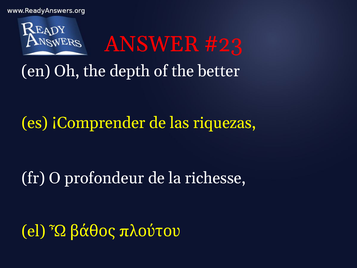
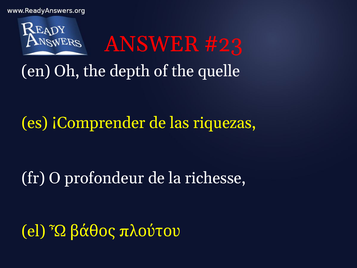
better: better -> quelle
